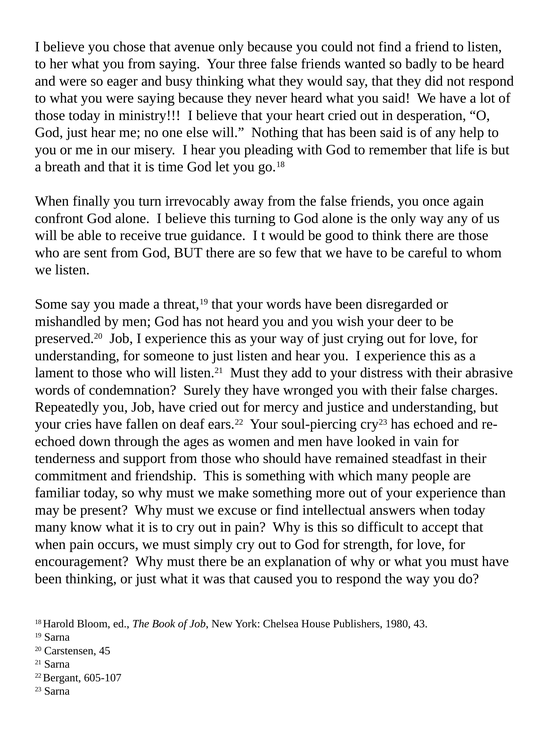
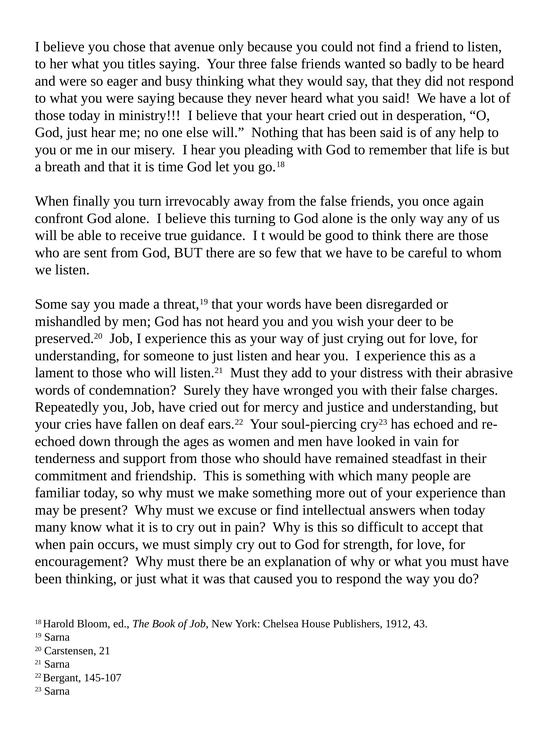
you from: from -> titles
1980: 1980 -> 1912
Carstensen 45: 45 -> 21
605-107: 605-107 -> 145-107
